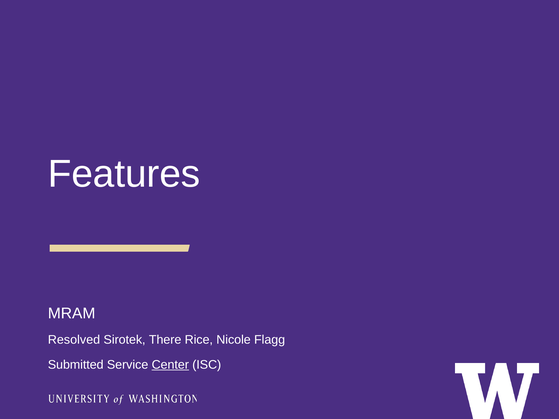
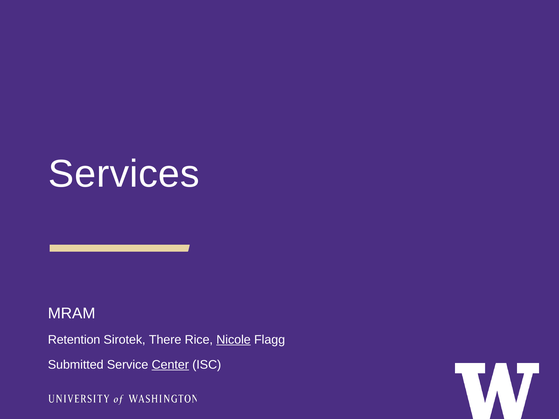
Features: Features -> Services
Resolved: Resolved -> Retention
Nicole underline: none -> present
